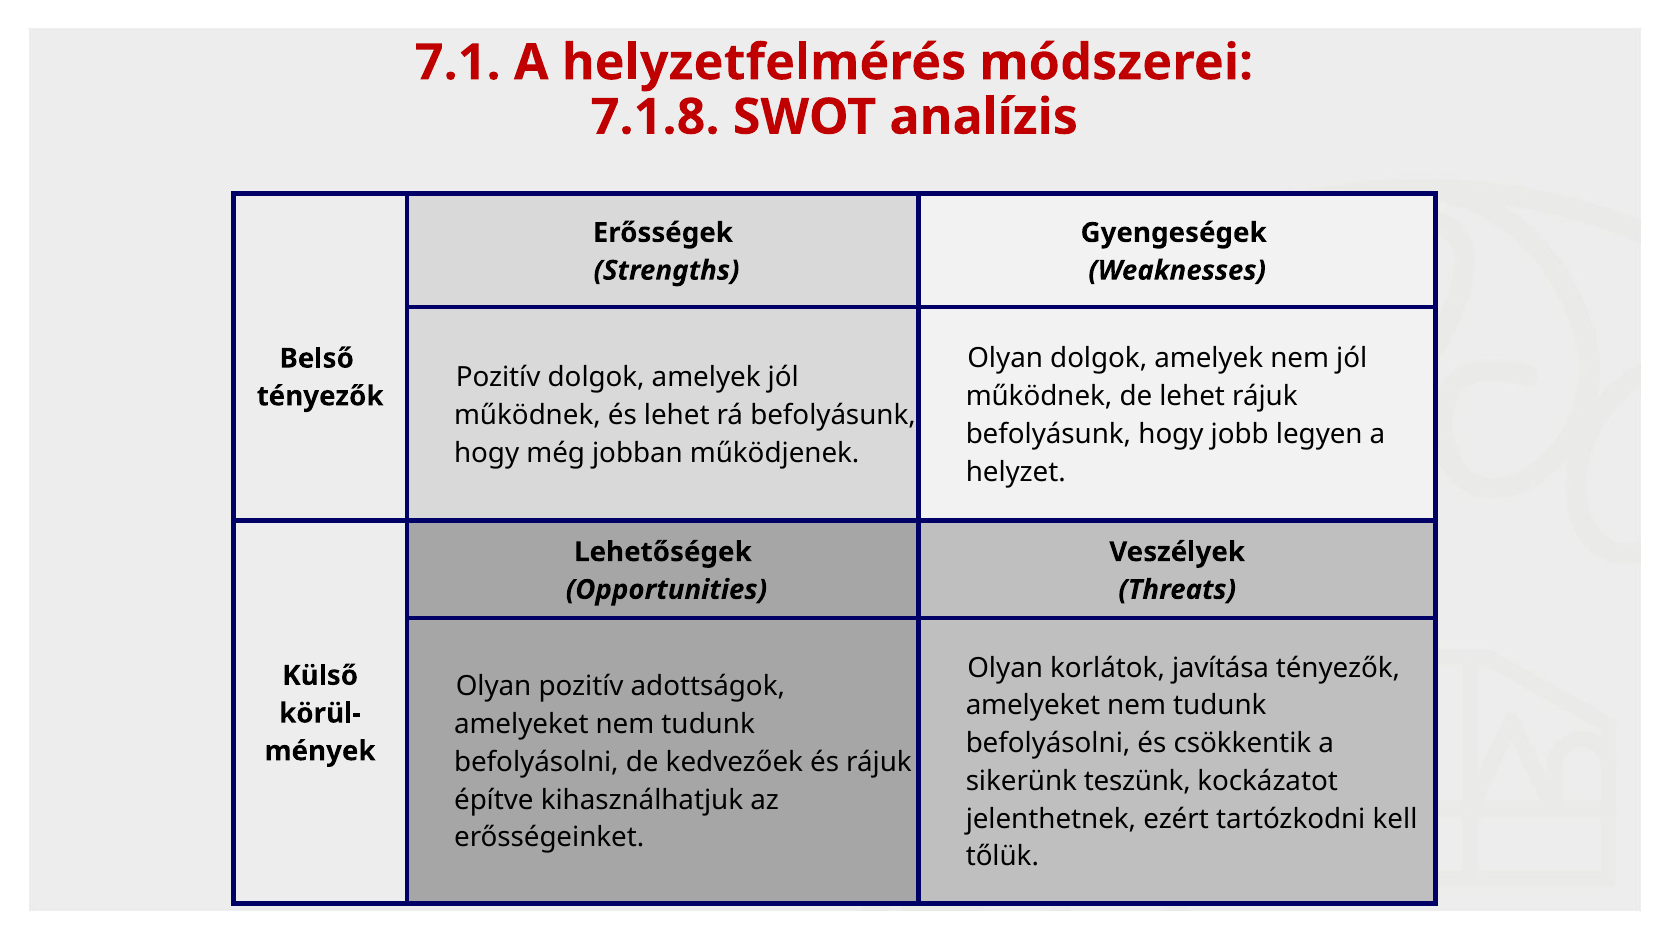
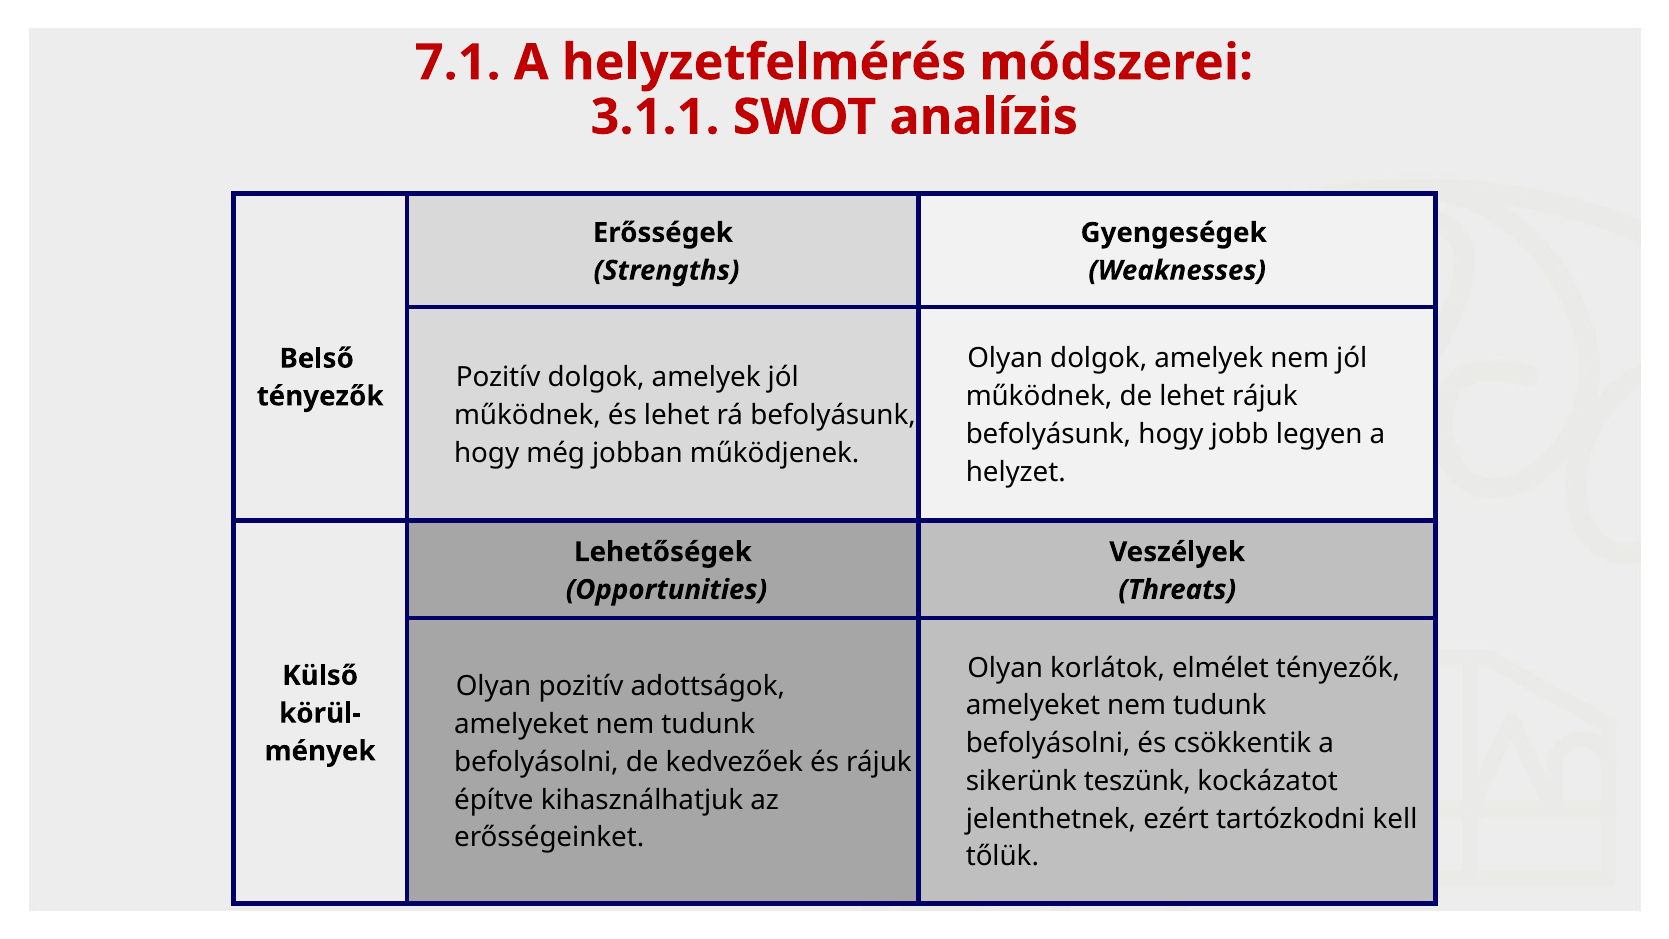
7.1.8: 7.1.8 -> 3.1.1
javítása: javítása -> elmélet
